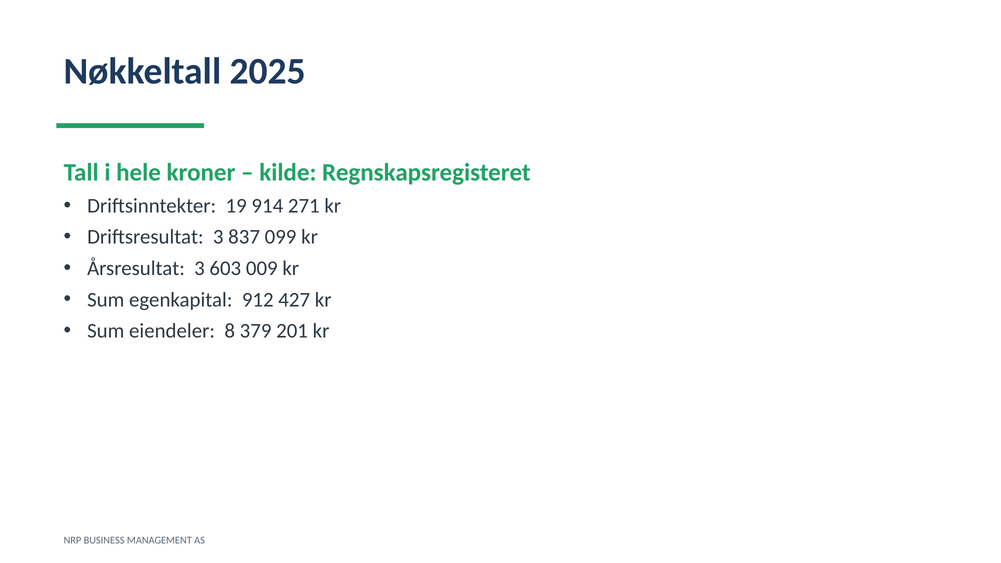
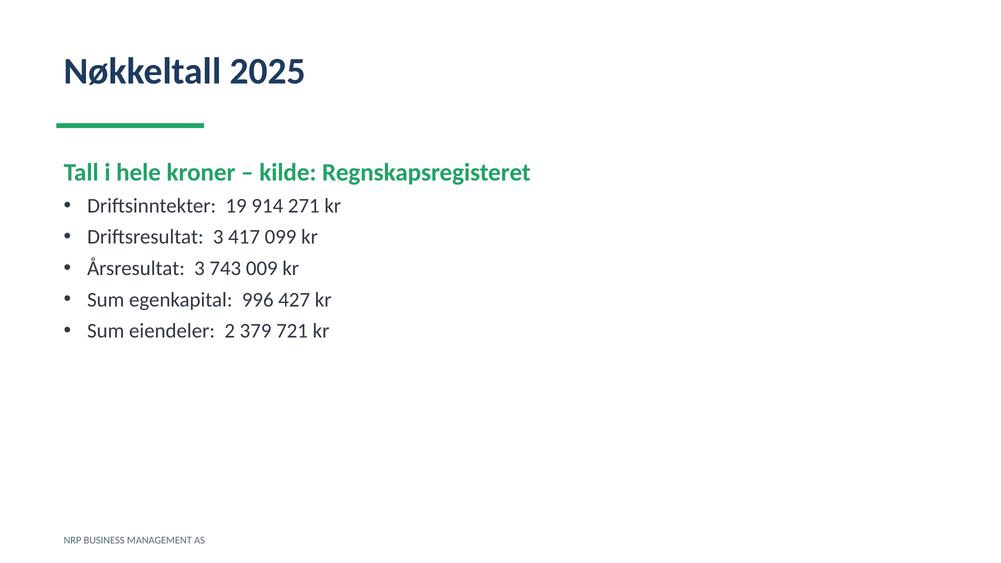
837: 837 -> 417
603: 603 -> 743
912: 912 -> 996
8: 8 -> 2
201: 201 -> 721
